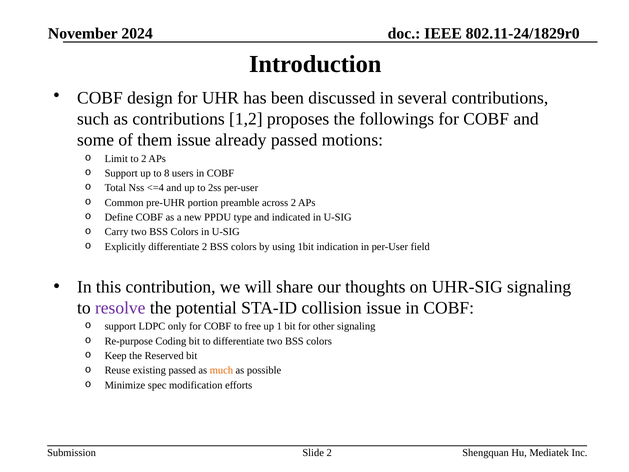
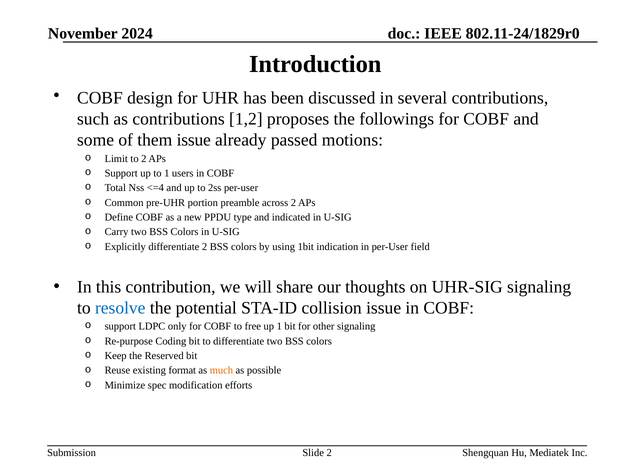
to 8: 8 -> 1
resolve colour: purple -> blue
existing passed: passed -> format
